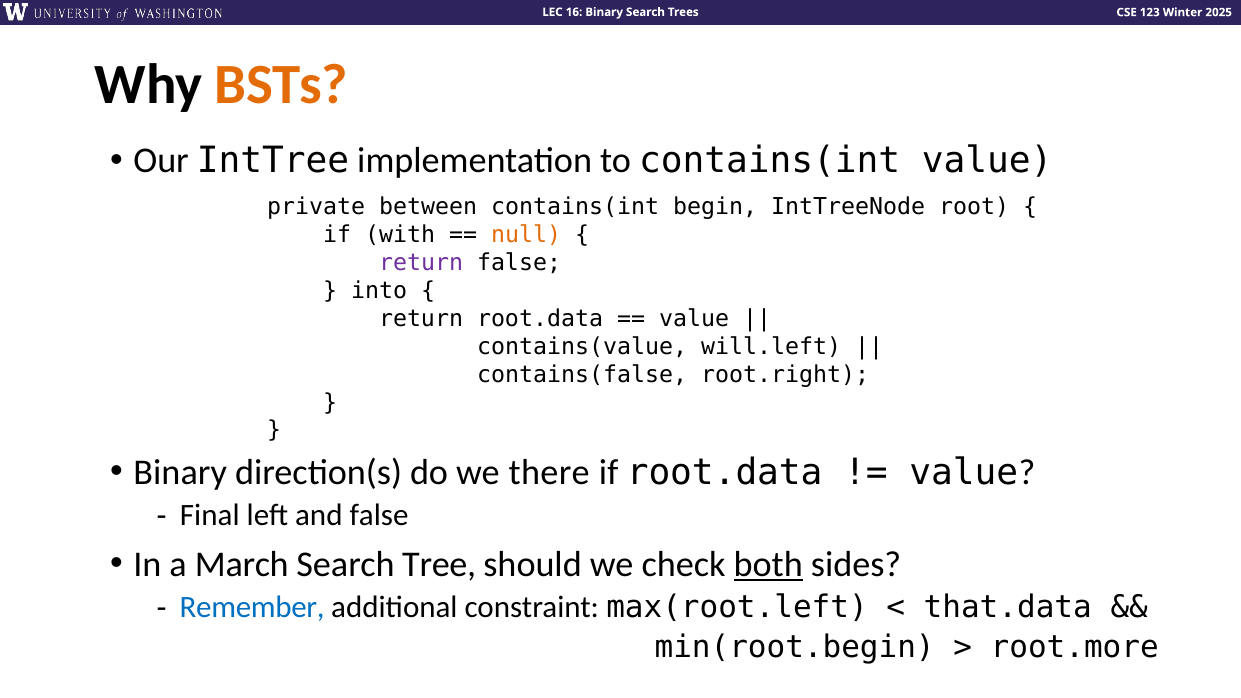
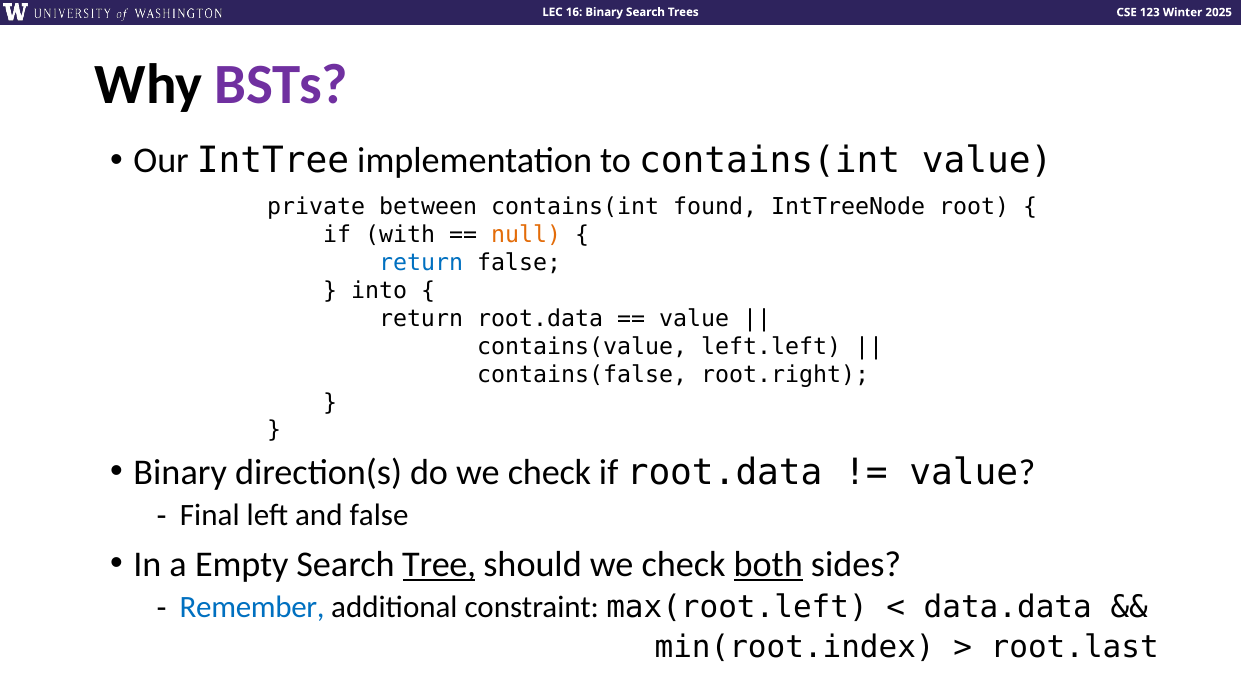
BSTs colour: orange -> purple
begin: begin -> found
return at (421, 263) colour: purple -> blue
will.left: will.left -> left.left
do we there: there -> check
March: March -> Empty
Tree underline: none -> present
that.data: that.data -> data.data
min(root.begin: min(root.begin -> min(root.index
root.more: root.more -> root.last
